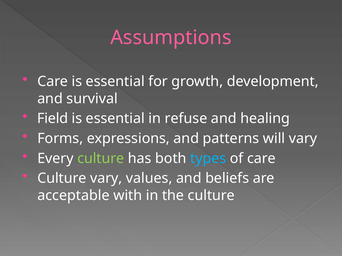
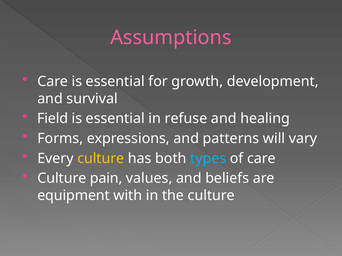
culture at (101, 159) colour: light green -> yellow
Culture vary: vary -> pain
acceptable: acceptable -> equipment
